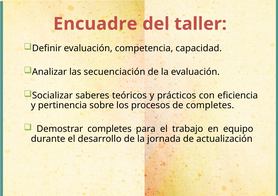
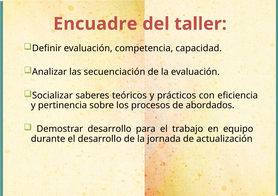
de completes: completes -> abordados
Demostrar completes: completes -> desarrollo
